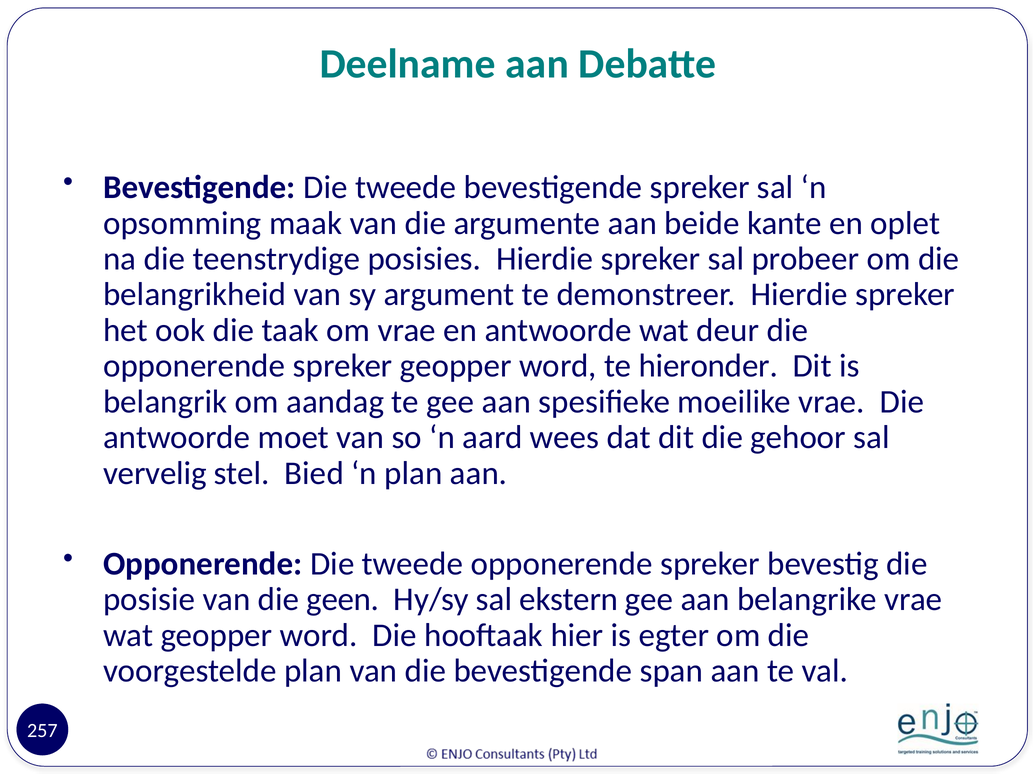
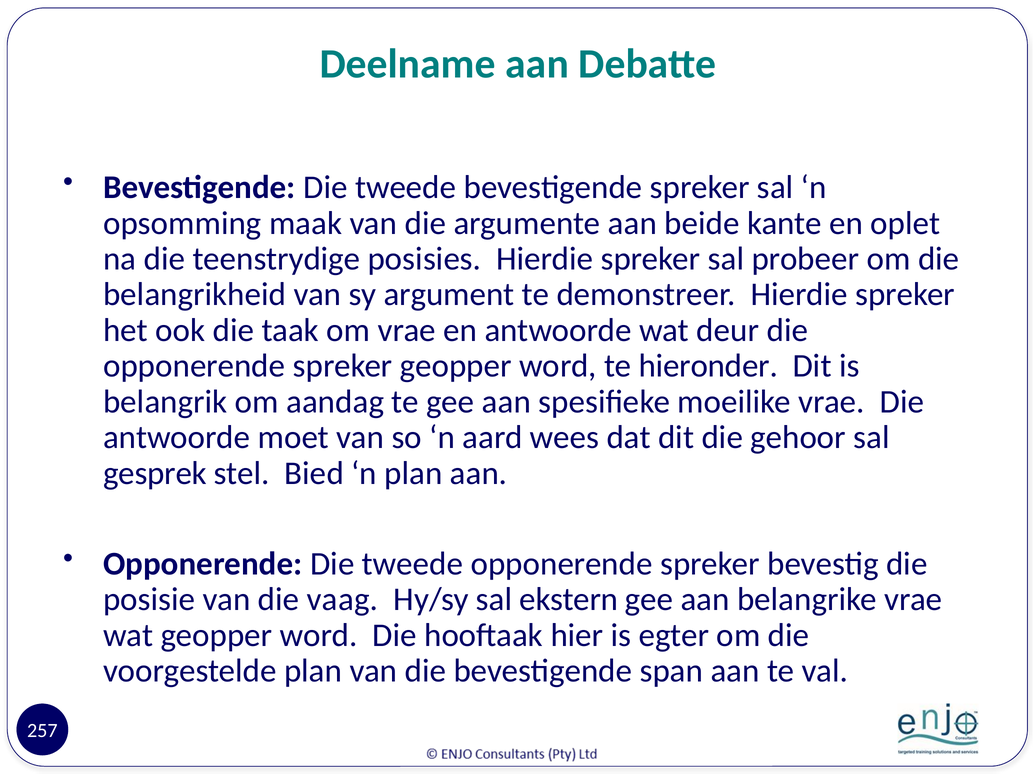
vervelig: vervelig -> gesprek
geen: geen -> vaag
